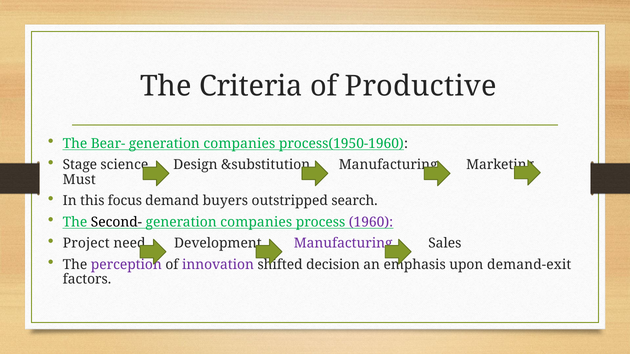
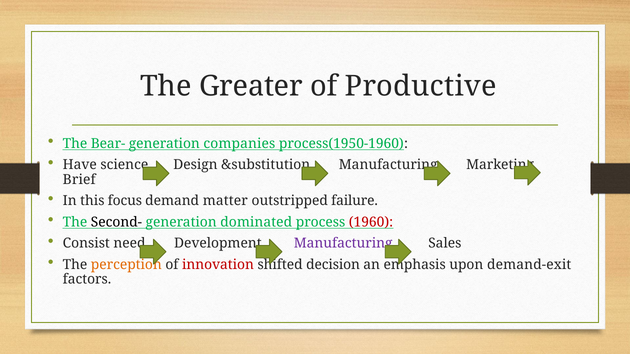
Criteria: Criteria -> Greater
Stage: Stage -> Have
Must: Must -> Brief
buyers: buyers -> matter
search: search -> failure
companies at (256, 222): companies -> dominated
1960 colour: purple -> red
Project: Project -> Consist
perception colour: purple -> orange
innovation colour: purple -> red
